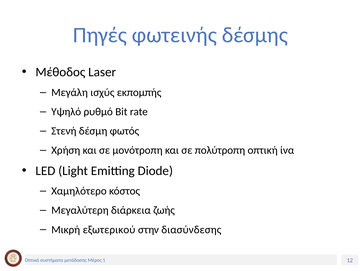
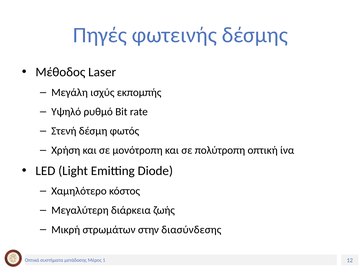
εξωτερικού: εξωτερικού -> στρωµάτων
